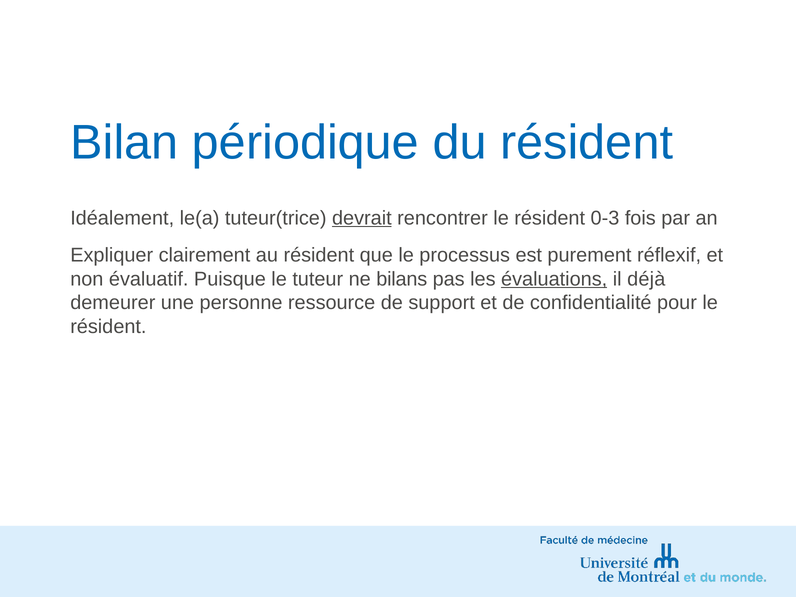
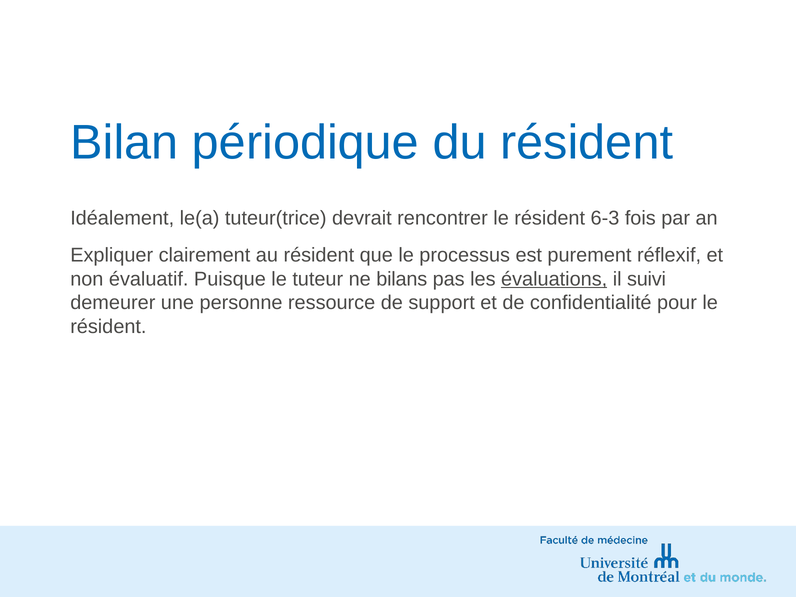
devrait underline: present -> none
0-3: 0-3 -> 6-3
déjà: déjà -> suivi
